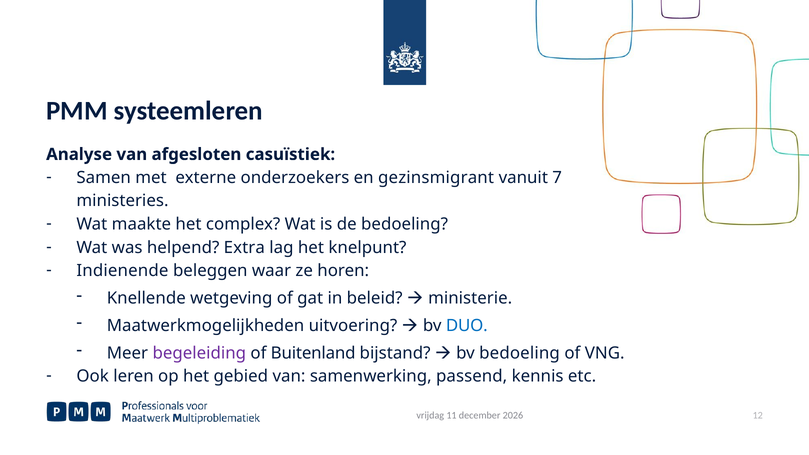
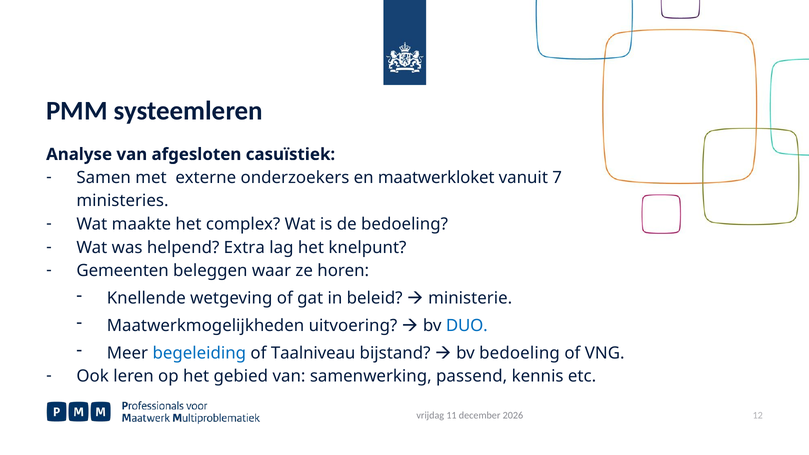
gezinsmigrant: gezinsmigrant -> maatwerkloket
Indienende: Indienende -> Gemeenten
begeleiding colour: purple -> blue
Buitenland: Buitenland -> Taalniveau
